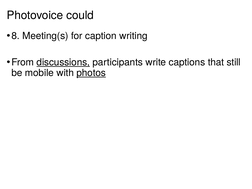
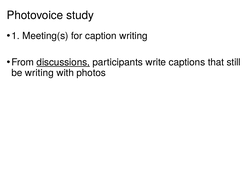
could: could -> study
8: 8 -> 1
be mobile: mobile -> writing
photos underline: present -> none
